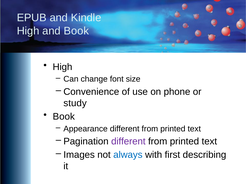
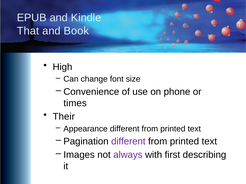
High at (28, 31): High -> That
study: study -> times
Book at (64, 117): Book -> Their
always colour: blue -> purple
